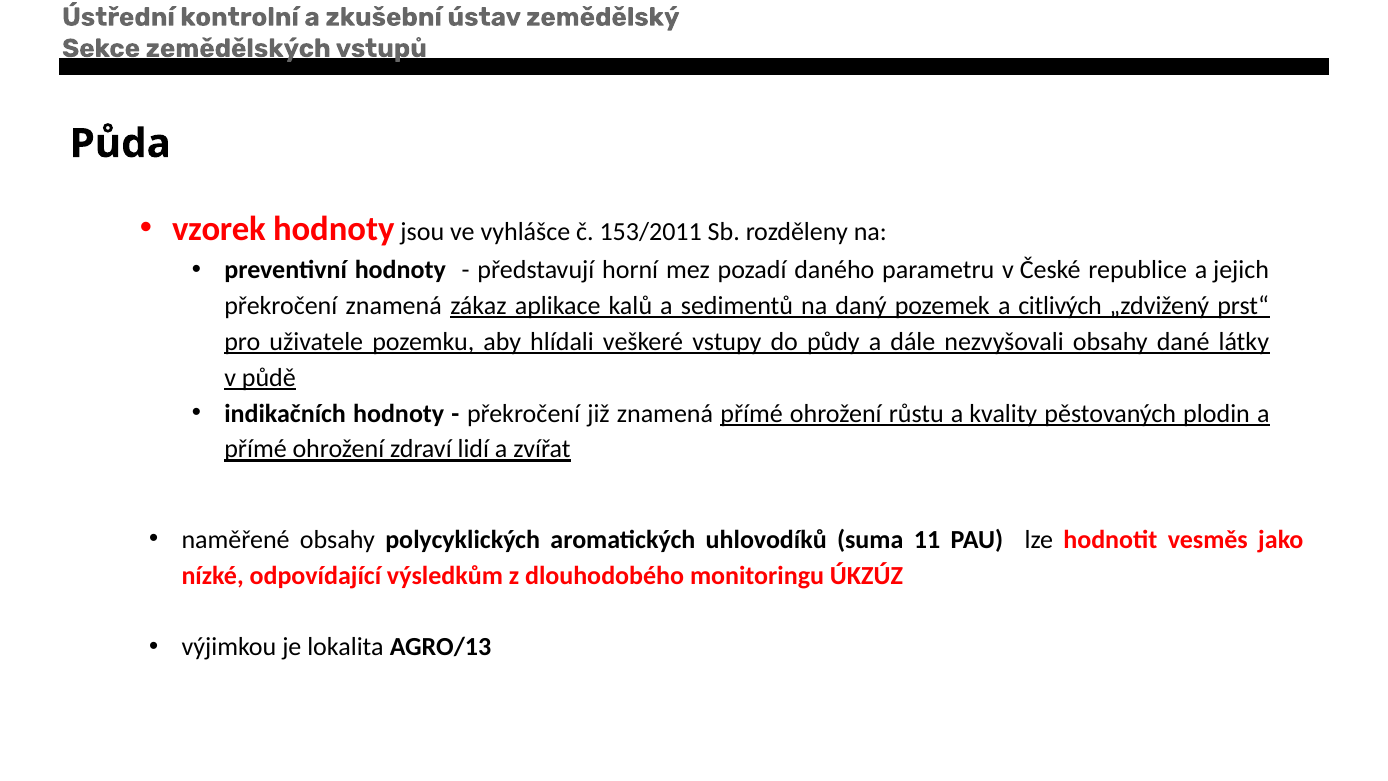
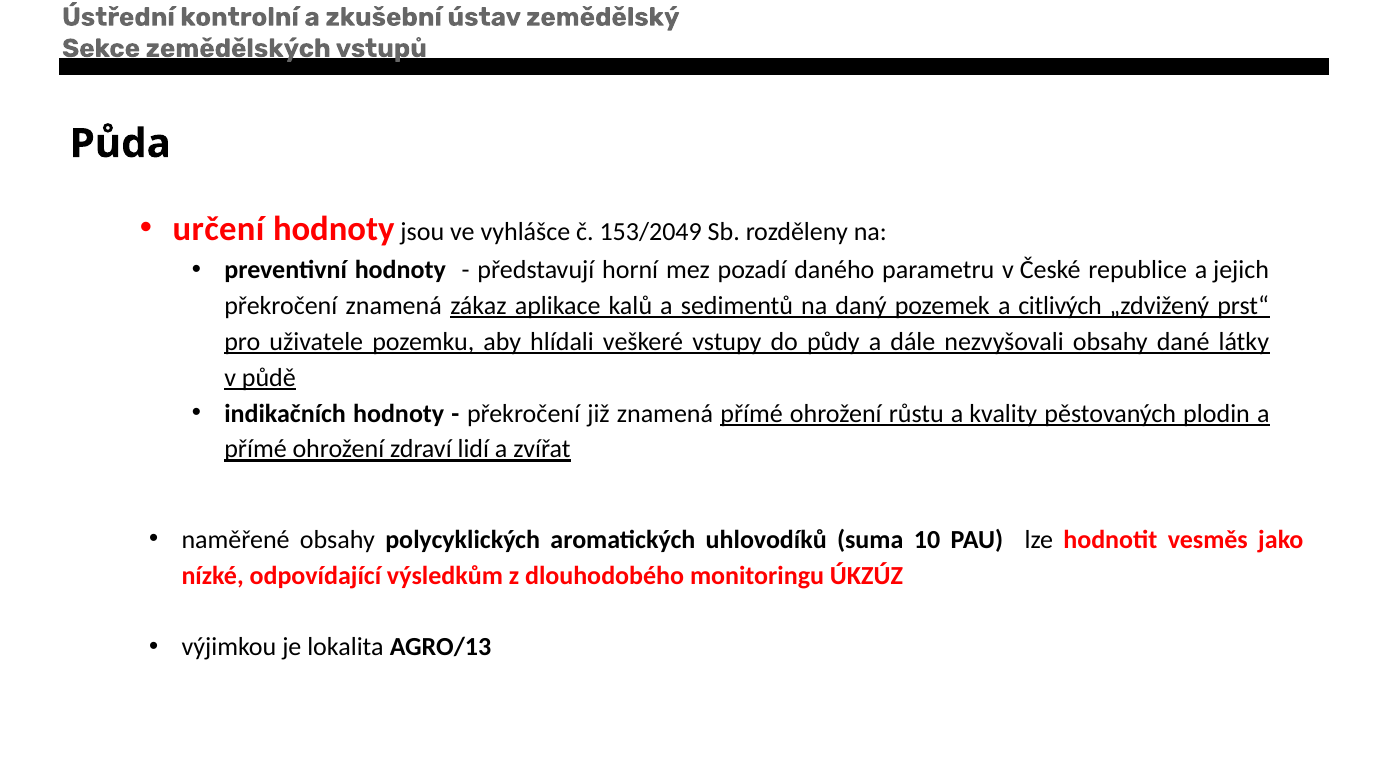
vzorek: vzorek -> určení
153/2011: 153/2011 -> 153/2049
11: 11 -> 10
